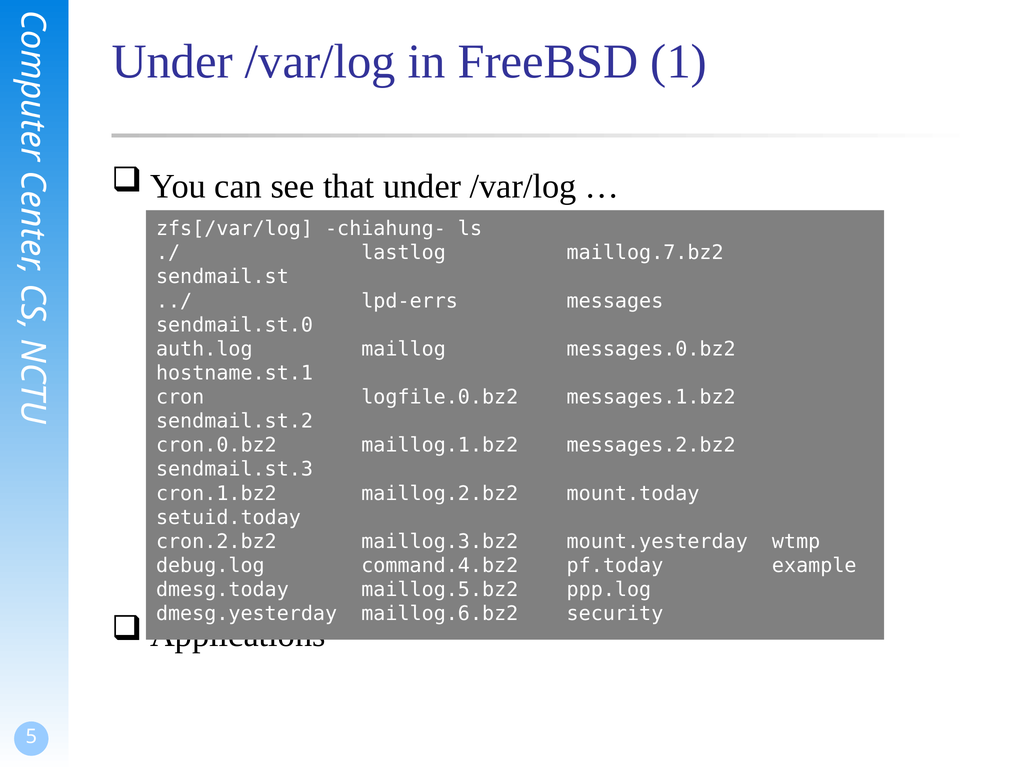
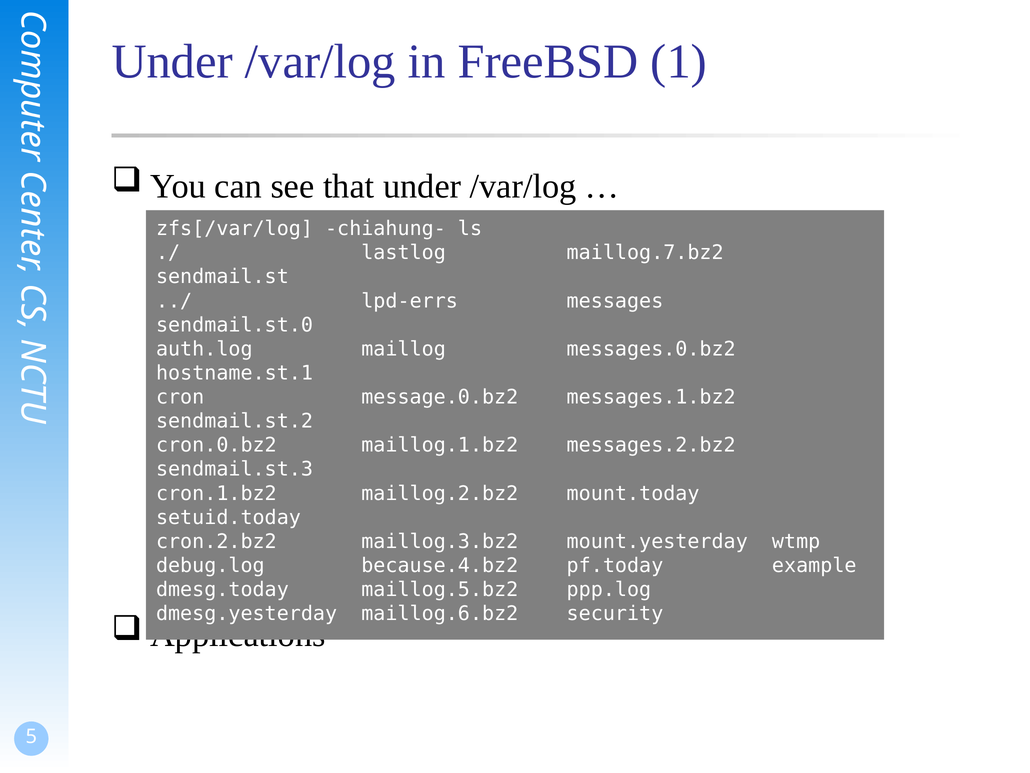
logfile.0.bz2: logfile.0.bz2 -> message.0.bz2
command.4.bz2: command.4.bz2 -> because.4.bz2
